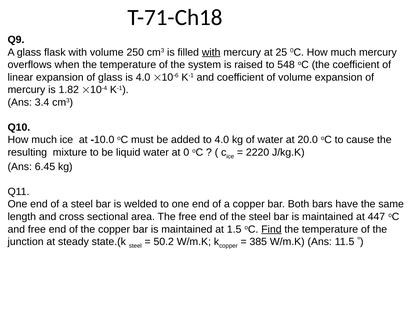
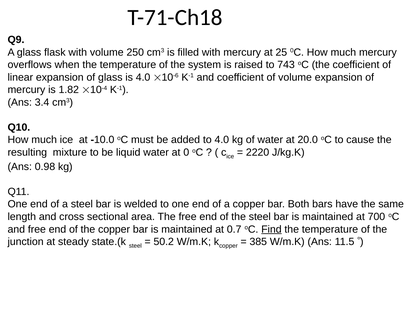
with at (211, 52) underline: present -> none
548: 548 -> 743
6.45: 6.45 -> 0.98
447: 447 -> 700
1.5: 1.5 -> 0.7
